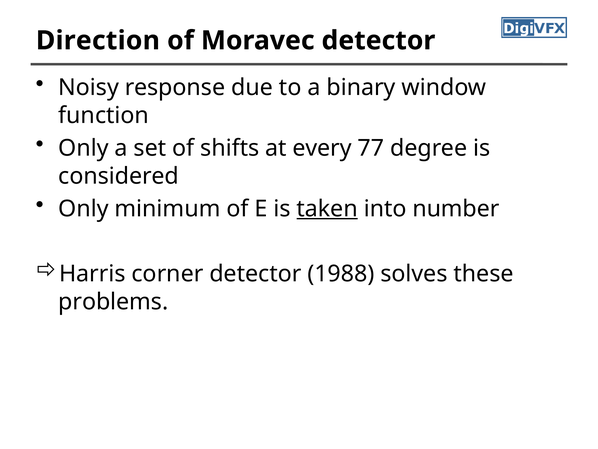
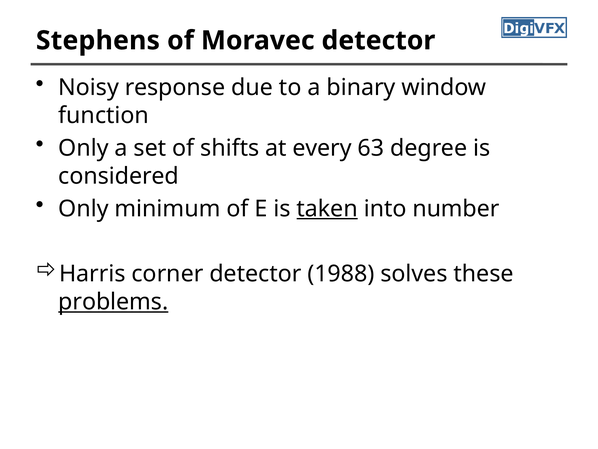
Direction: Direction -> Stephens
77: 77 -> 63
problems underline: none -> present
